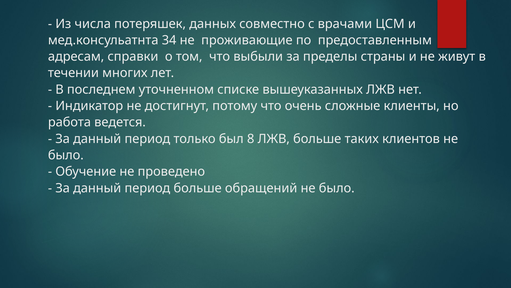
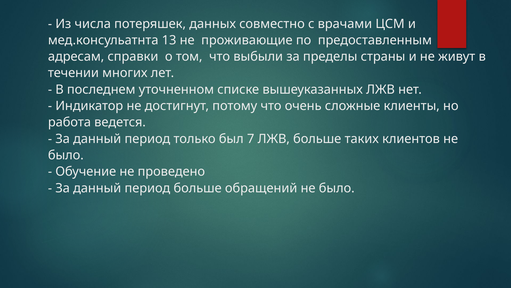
34: 34 -> 13
8: 8 -> 7
